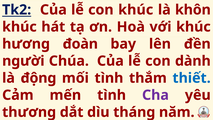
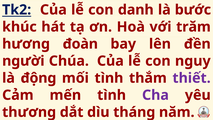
con khúc: khúc -> danh
khôn: khôn -> bước
với khúc: khúc -> trăm
dành: dành -> nguy
thiết colour: blue -> purple
